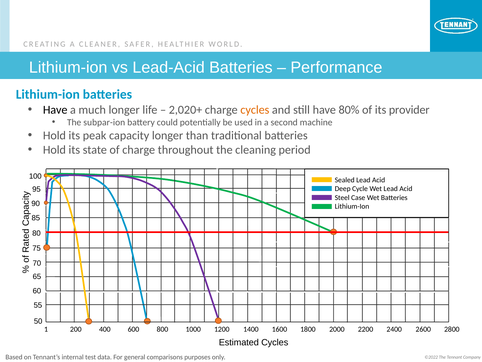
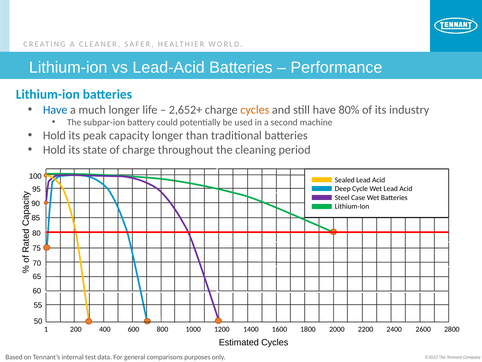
Have at (55, 110) colour: black -> blue
2,020+: 2,020+ -> 2,652+
provider: provider -> industry
